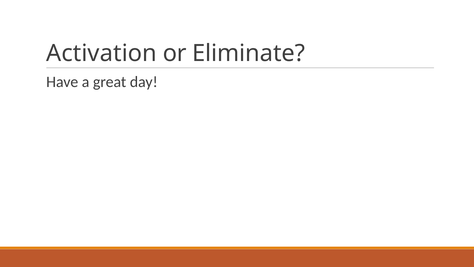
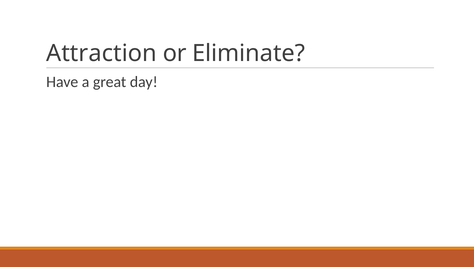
Activation: Activation -> Attraction
